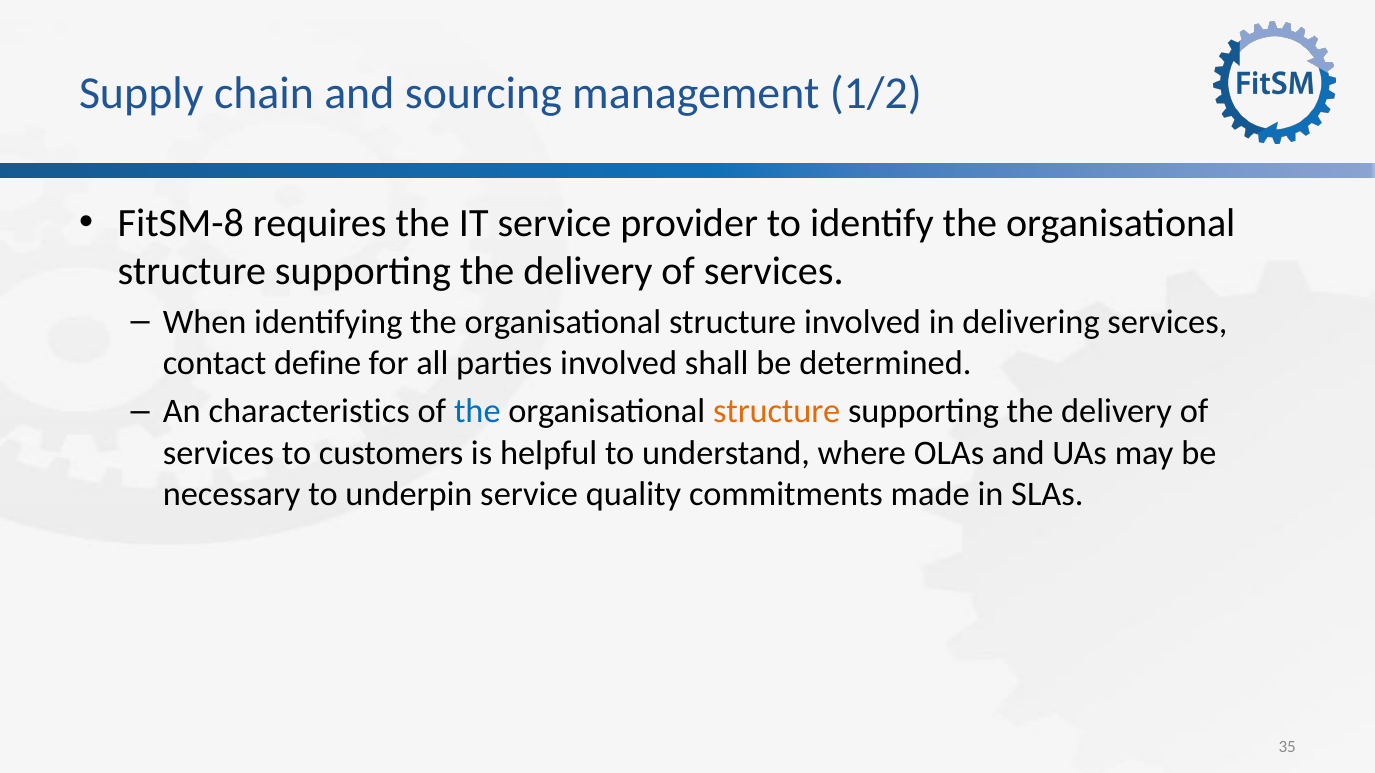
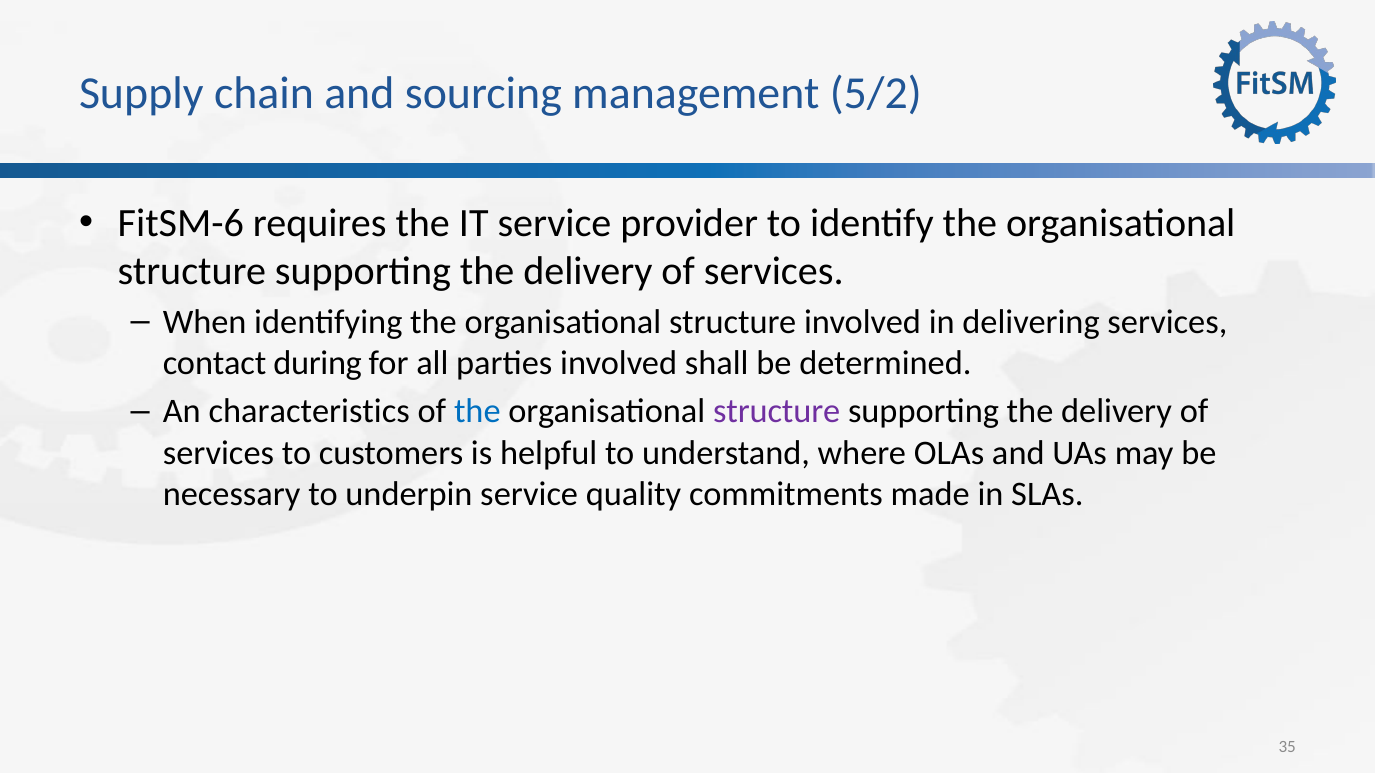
1/2: 1/2 -> 5/2
FitSM-8: FitSM-8 -> FitSM-6
define: define -> during
structure at (777, 412) colour: orange -> purple
